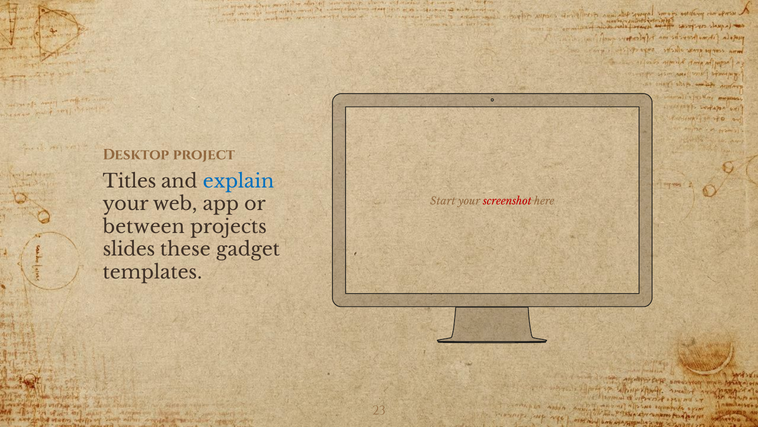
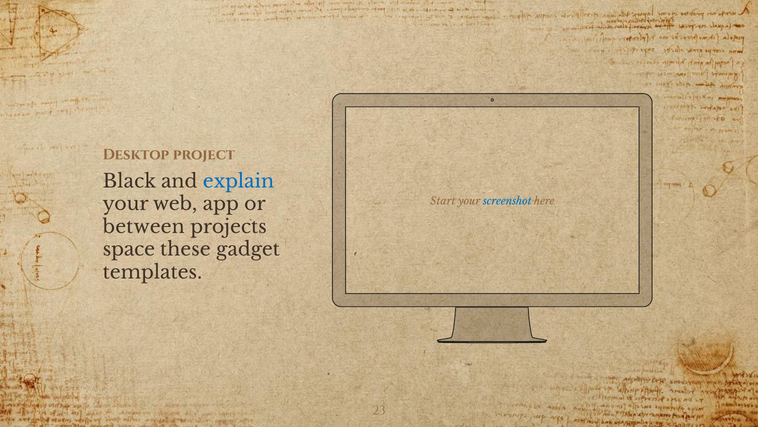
Titles: Titles -> Black
screenshot colour: red -> blue
slides: slides -> space
